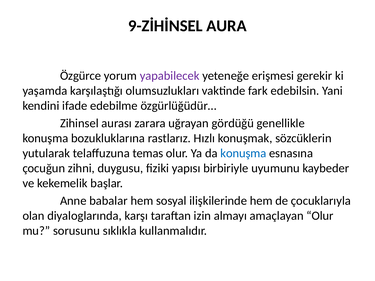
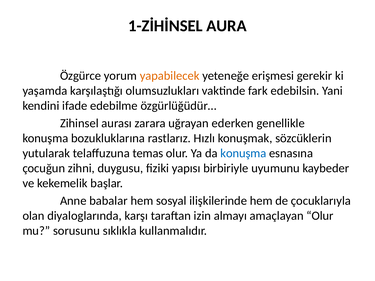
9-ZİHİNSEL: 9-ZİHİNSEL -> 1-ZİHİNSEL
yapabilecek colour: purple -> orange
gördüğü: gördüğü -> ederken
